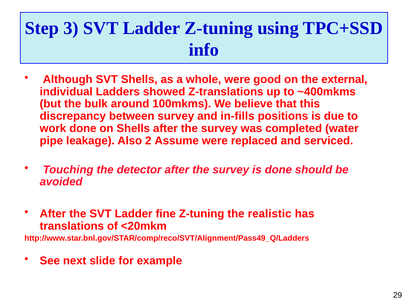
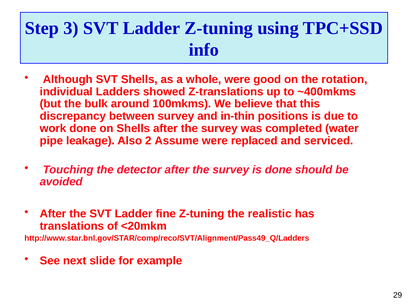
external: external -> rotation
in-fills: in-fills -> in-thin
